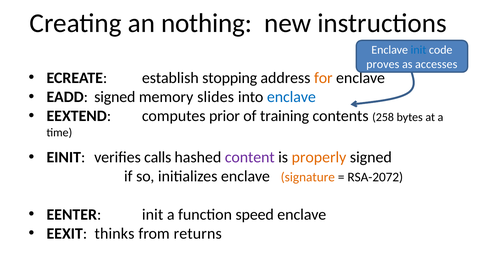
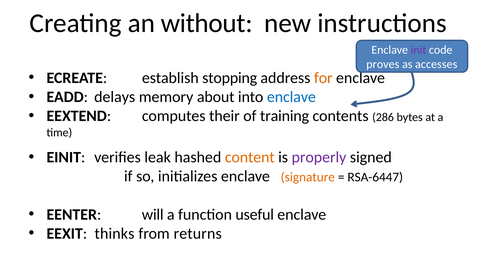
nothing: nothing -> without
init at (418, 50) colour: blue -> purple
EADD signed: signed -> delays
slides: slides -> about
prior: prior -> their
258: 258 -> 286
calls: calls -> leak
content colour: purple -> orange
properly colour: orange -> purple
RSA-2072: RSA-2072 -> RSA-6447
EENTER init: init -> will
speed: speed -> useful
